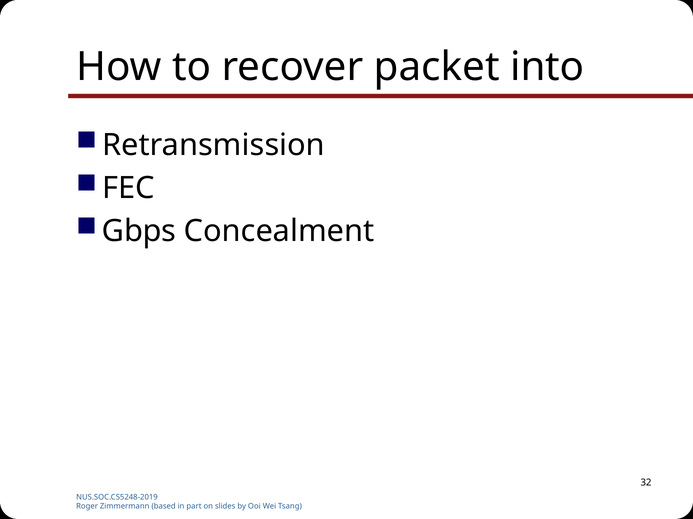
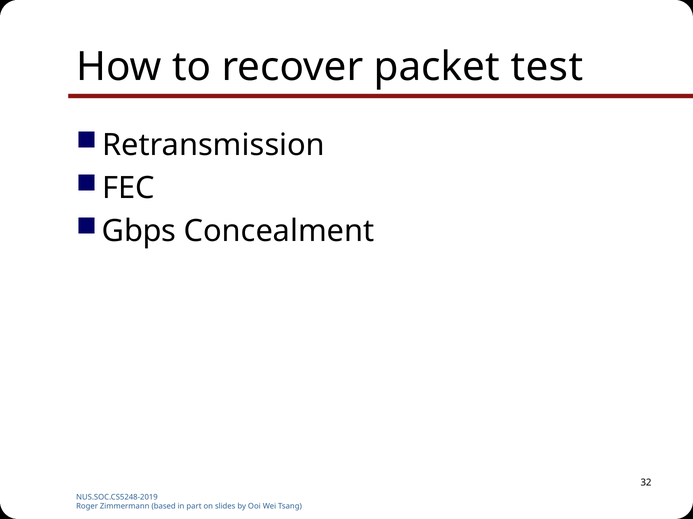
into: into -> test
